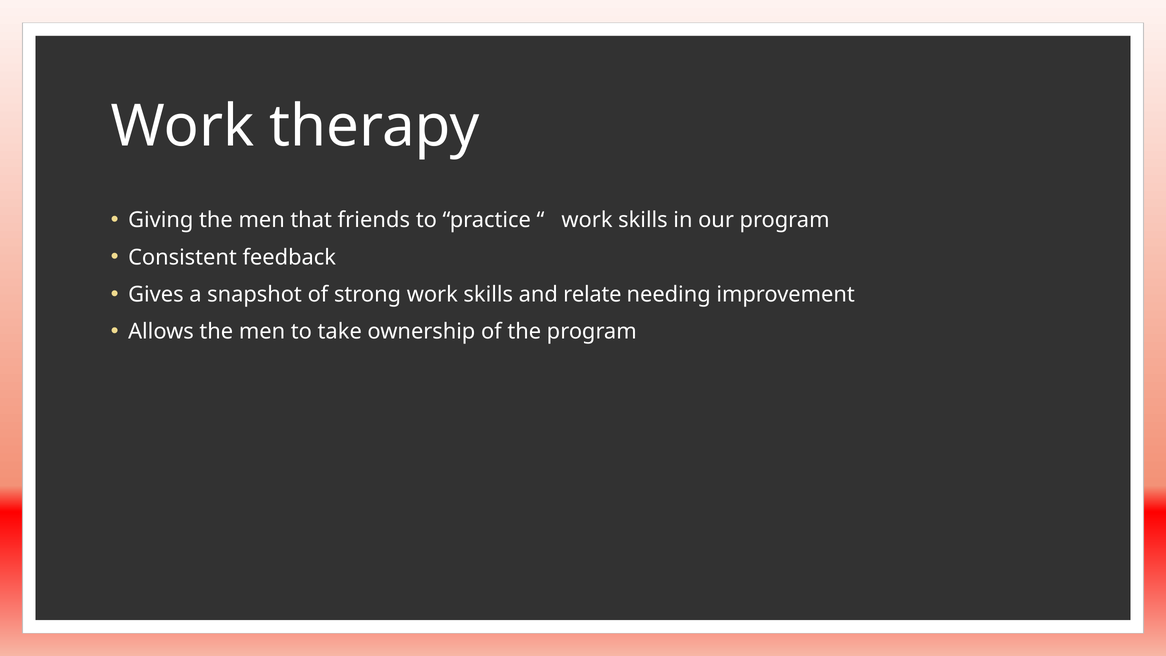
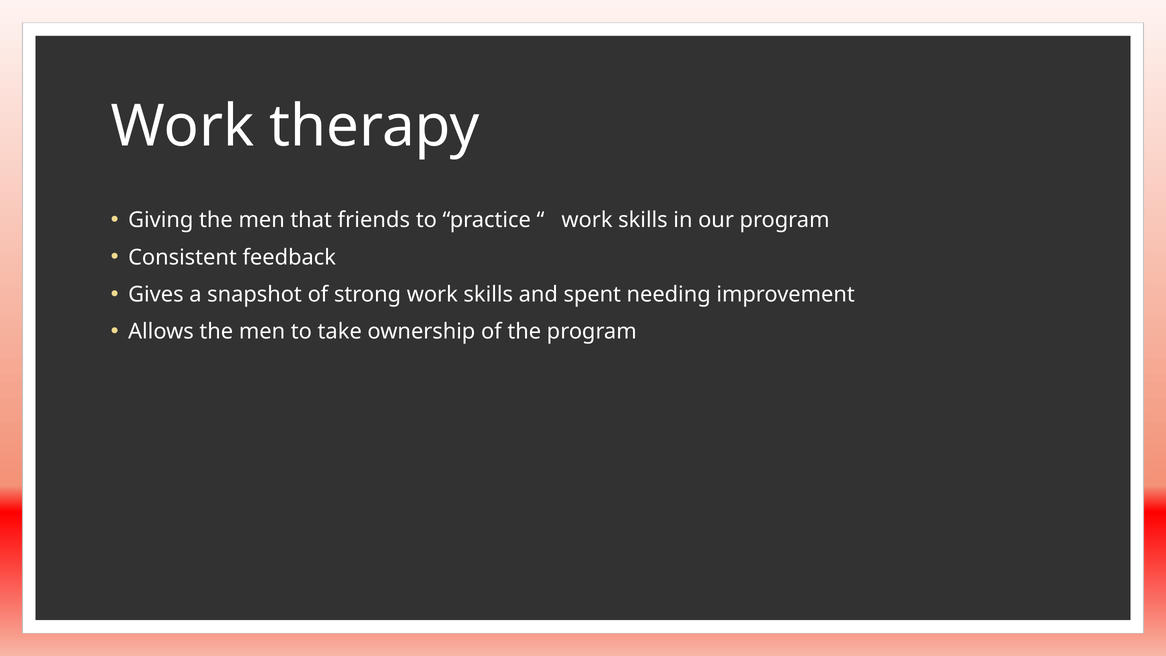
relate: relate -> spent
